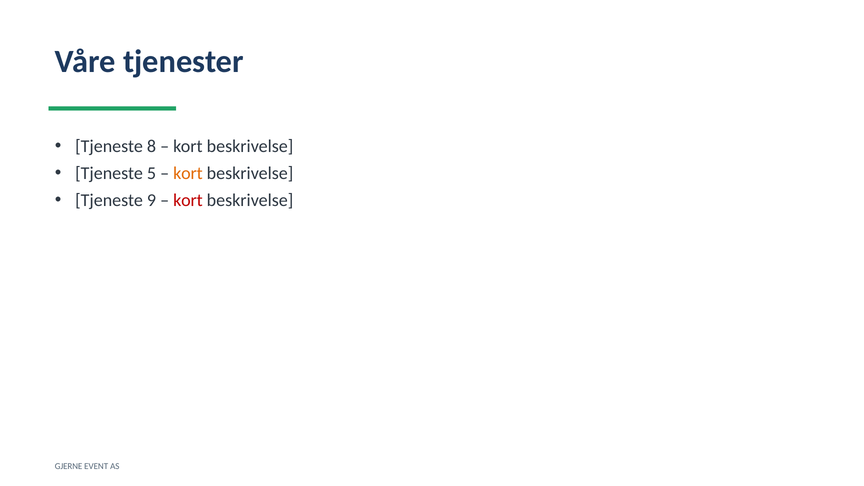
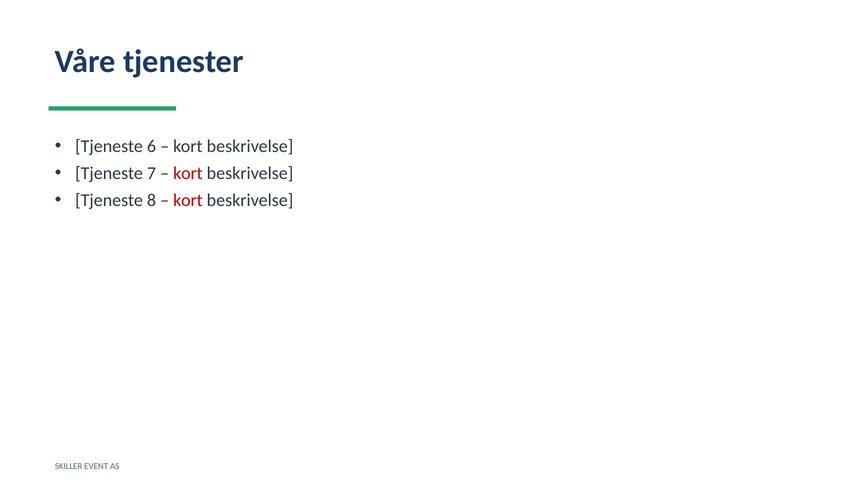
8: 8 -> 6
5: 5 -> 7
kort at (188, 173) colour: orange -> red
9: 9 -> 8
GJERNE: GJERNE -> SKILLER
